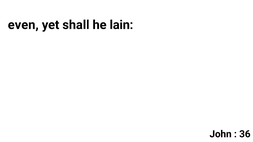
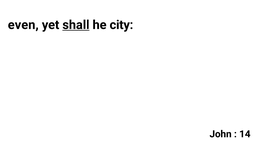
shall underline: none -> present
lain: lain -> city
36: 36 -> 14
